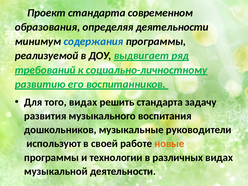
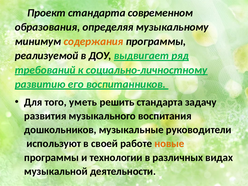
определяя деятельности: деятельности -> музыкальному
содержания colour: blue -> orange
того видах: видах -> уметь
